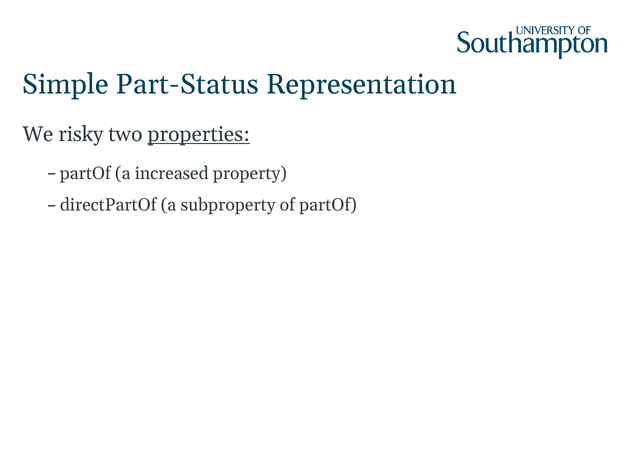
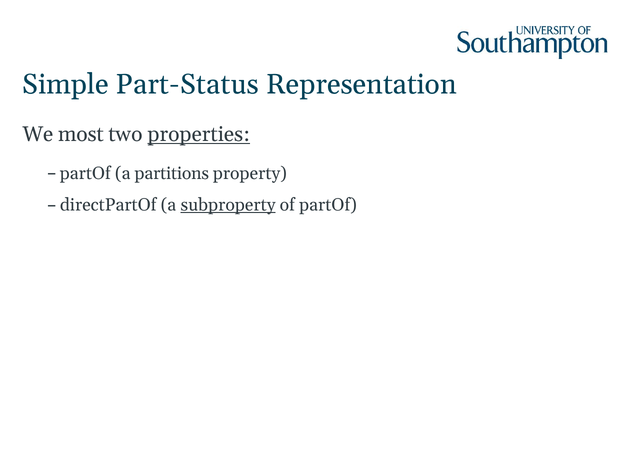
risky: risky -> most
increased: increased -> partitions
subproperty underline: none -> present
